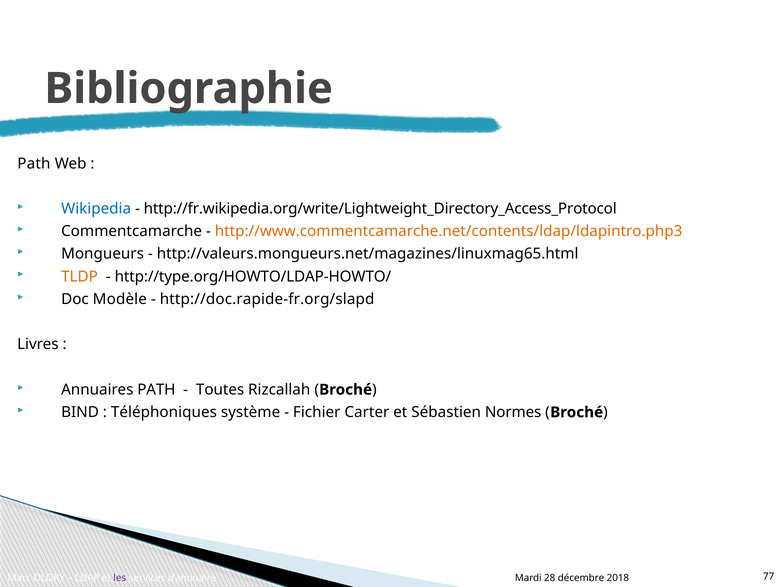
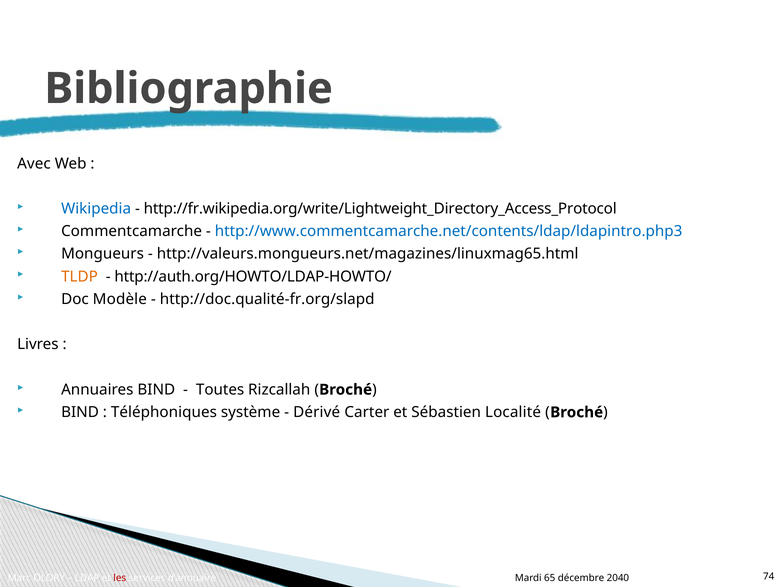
Path at (34, 163): Path -> Avec
http://www.commentcamarche.net/contents/ldap/ldapintro.php3 colour: orange -> blue
http://type.org/HOWTO/LDAP-HOWTO/: http://type.org/HOWTO/LDAP-HOWTO/ -> http://auth.org/HOWTO/LDAP-HOWTO/
http://doc.rapide-fr.org/slapd: http://doc.rapide-fr.org/slapd -> http://doc.qualité-fr.org/slapd
Annuaires PATH: PATH -> BIND
Fichier: Fichier -> Dérivé
Normes: Normes -> Localité
les colour: purple -> red
28: 28 -> 65
2018: 2018 -> 2040
77: 77 -> 74
